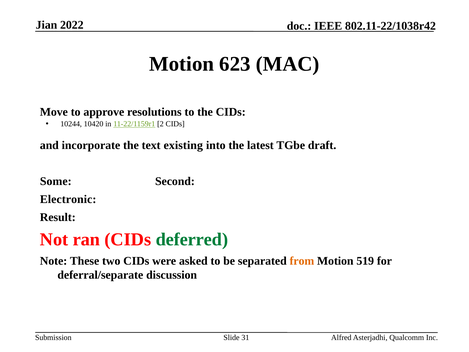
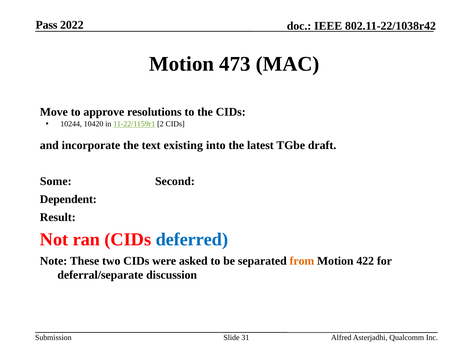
Jian: Jian -> Pass
623: 623 -> 473
Electronic: Electronic -> Dependent
deferred colour: green -> blue
519: 519 -> 422
